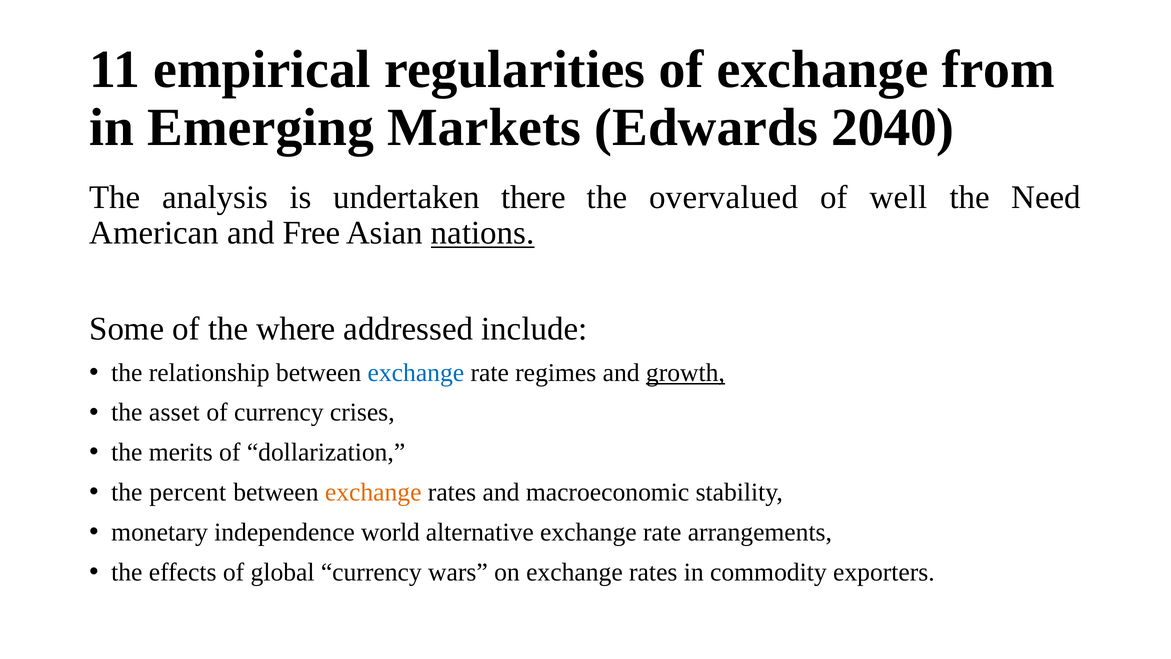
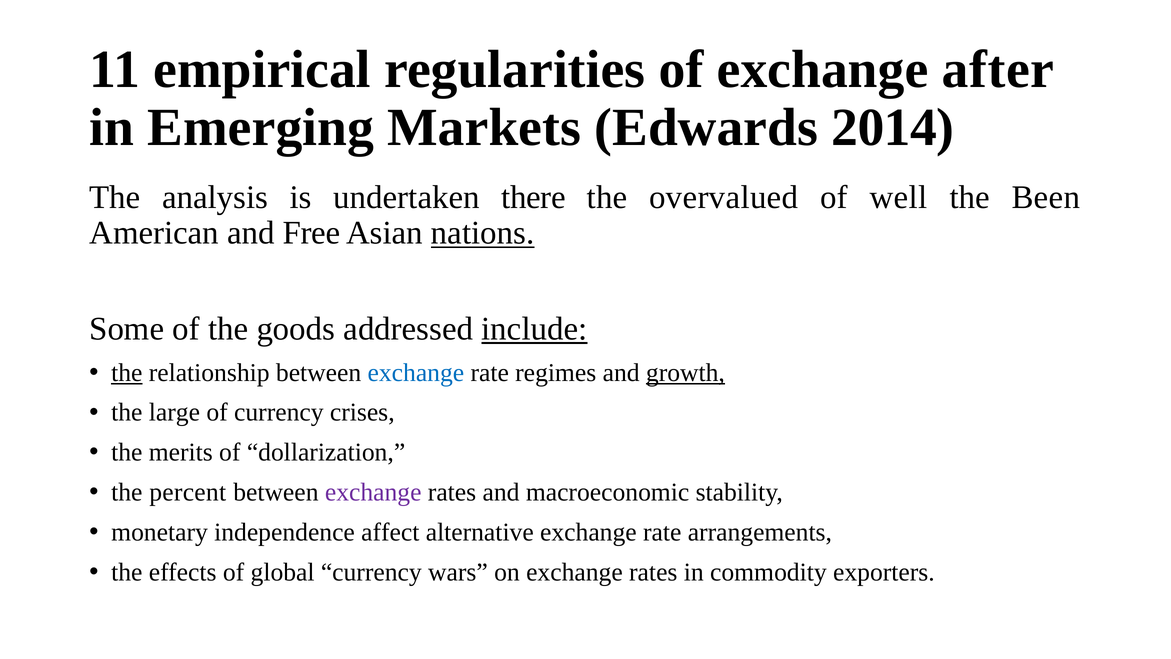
from: from -> after
2040: 2040 -> 2014
Need: Need -> Been
where: where -> goods
include underline: none -> present
the at (127, 372) underline: none -> present
asset: asset -> large
exchange at (373, 492) colour: orange -> purple
world: world -> affect
